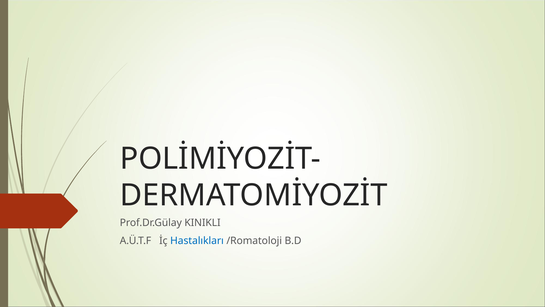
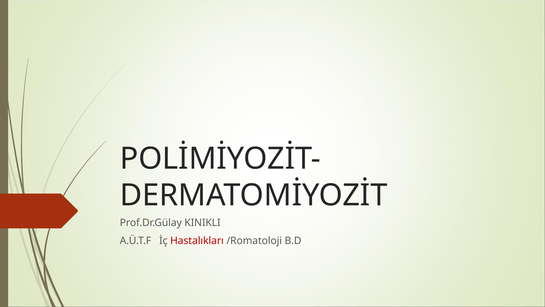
Hastalıkları colour: blue -> red
